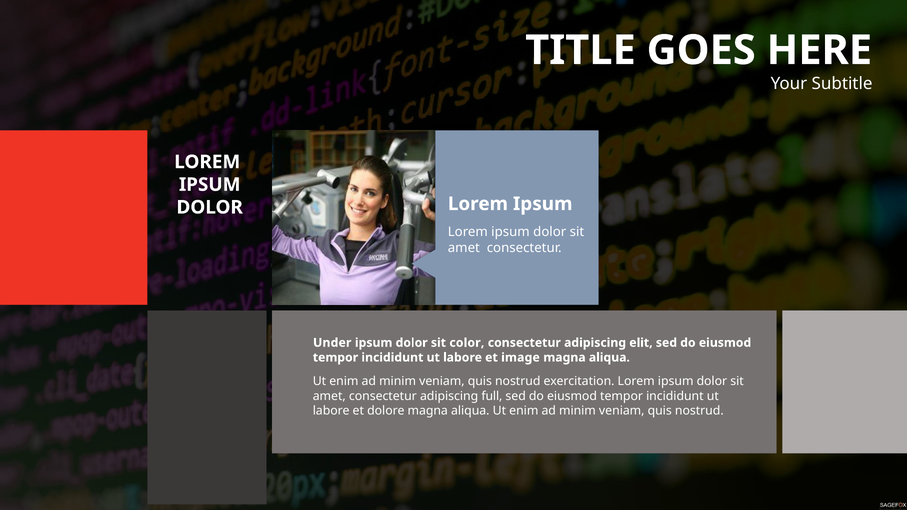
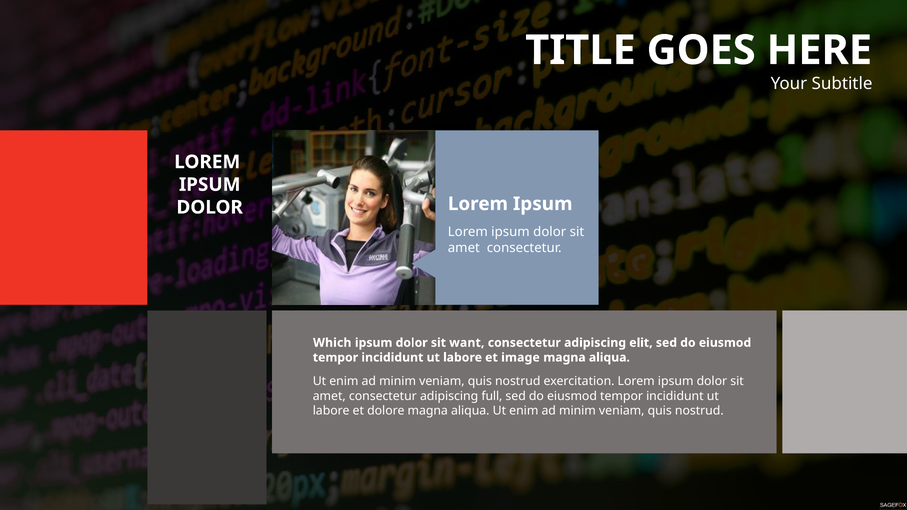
Under: Under -> Which
color: color -> want
